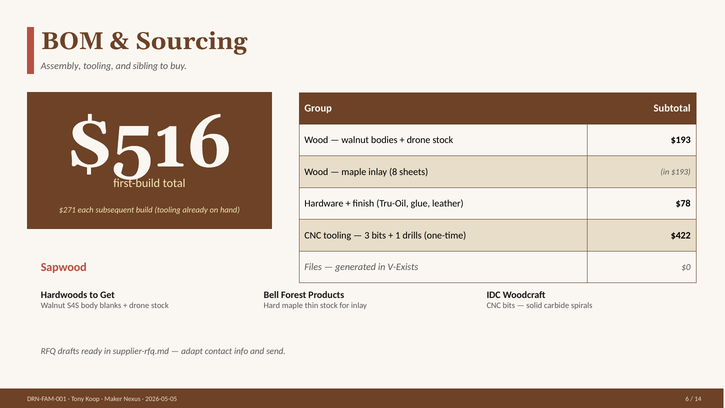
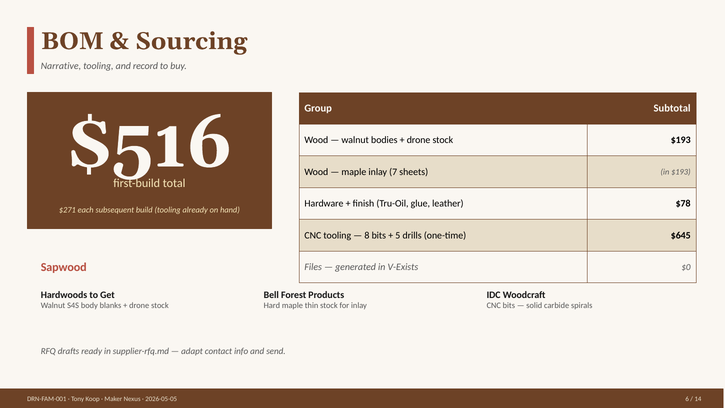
Assembly: Assembly -> Narrative
sibling: sibling -> record
8: 8 -> 7
3: 3 -> 8
1: 1 -> 5
$422: $422 -> $645
